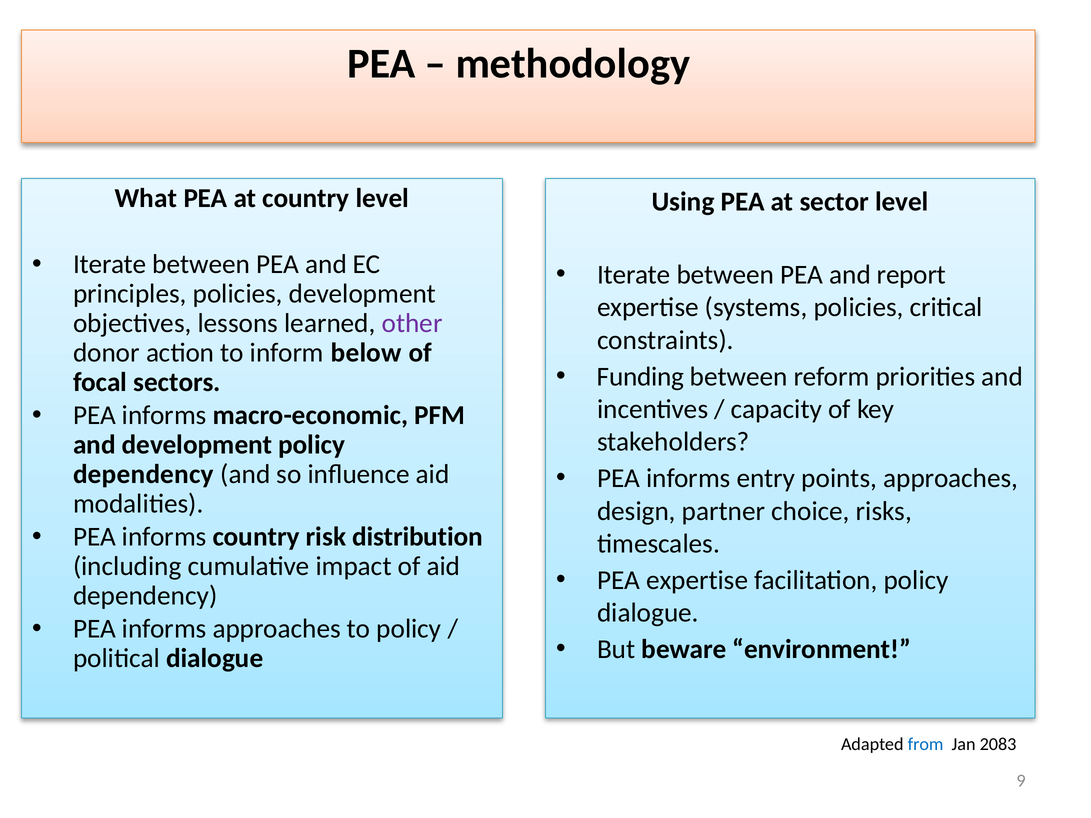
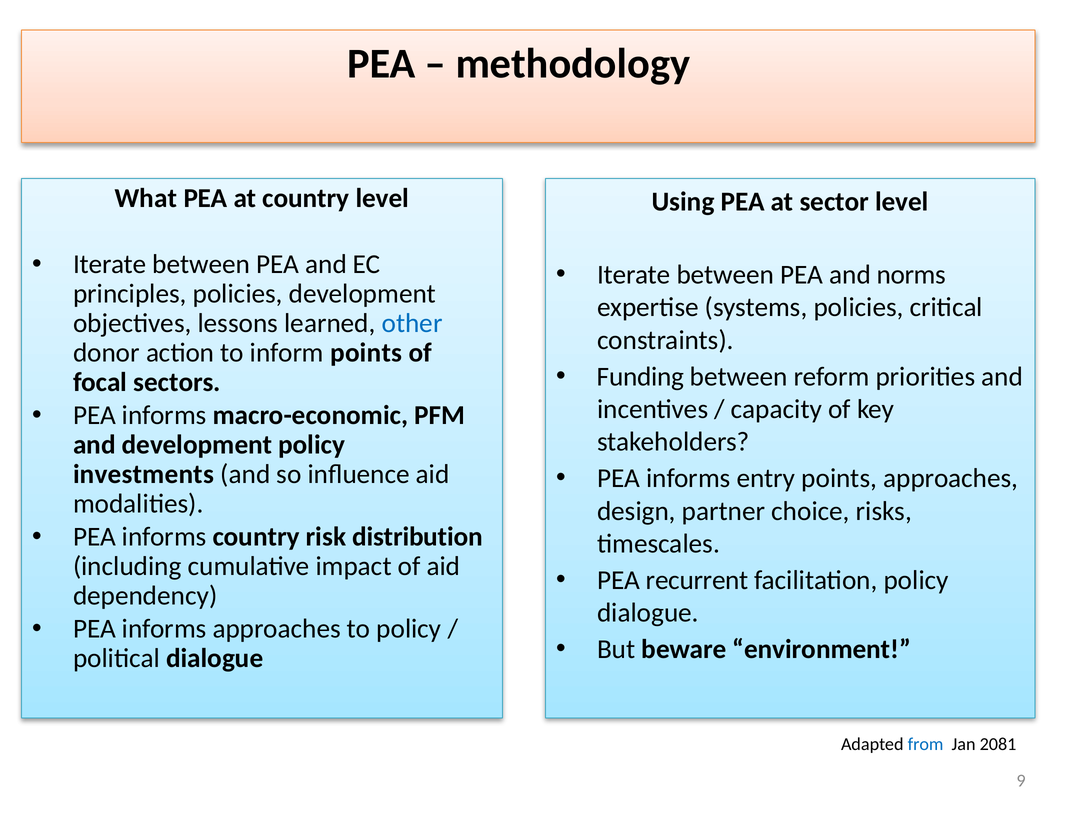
report: report -> norms
other colour: purple -> blue
inform below: below -> points
dependency at (143, 474): dependency -> investments
PEA expertise: expertise -> recurrent
2083: 2083 -> 2081
